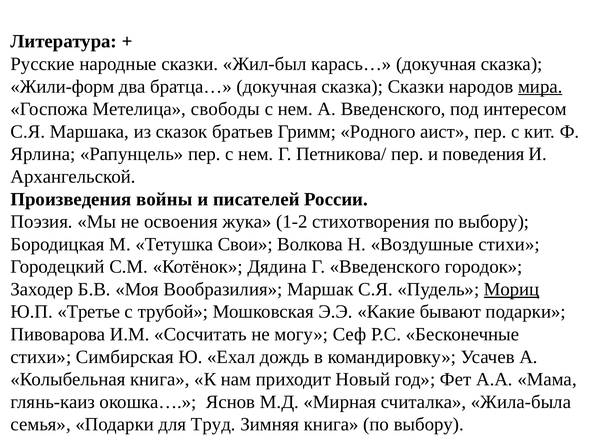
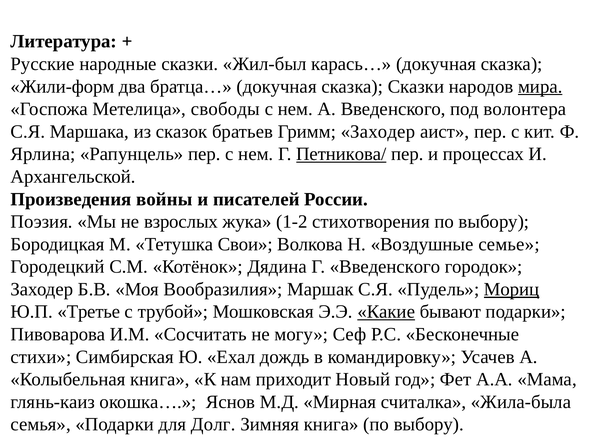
интересом: интересом -> волонтера
Гримм Родного: Родного -> Заходер
Петникова/ underline: none -> present
поведения: поведения -> процессах
освоения: освоения -> взрослых
Воздушные стихи: стихи -> семье
Какие underline: none -> present
Труд: Труд -> Долг
